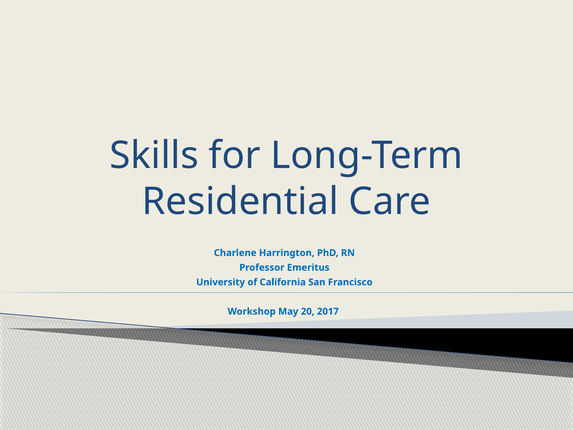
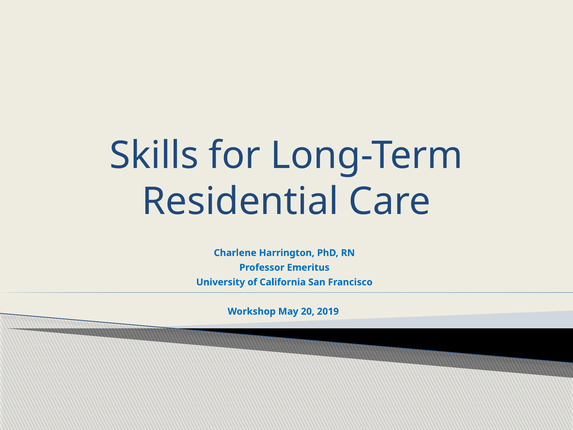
2017: 2017 -> 2019
